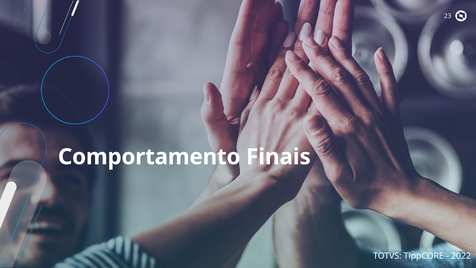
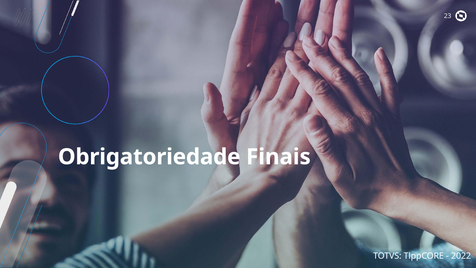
Comportamento: Comportamento -> Obrigatoriedade
